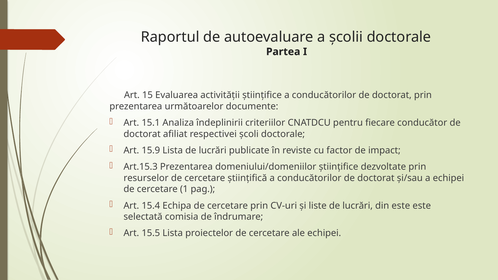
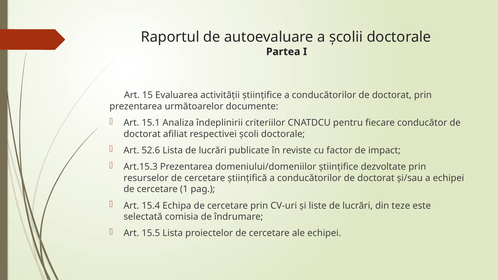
15.9: 15.9 -> 52.6
din este: este -> teze
